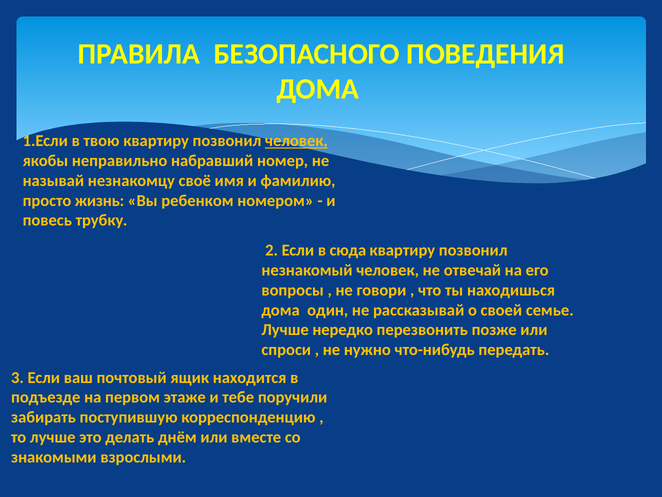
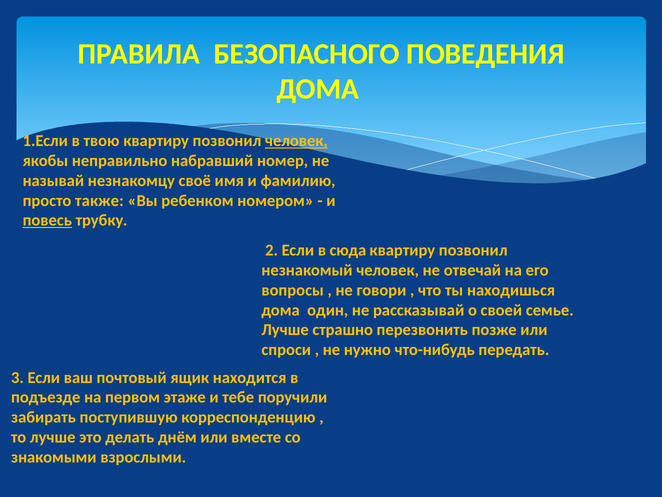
жизнь: жизнь -> также
повесь underline: none -> present
нередко: нередко -> страшно
